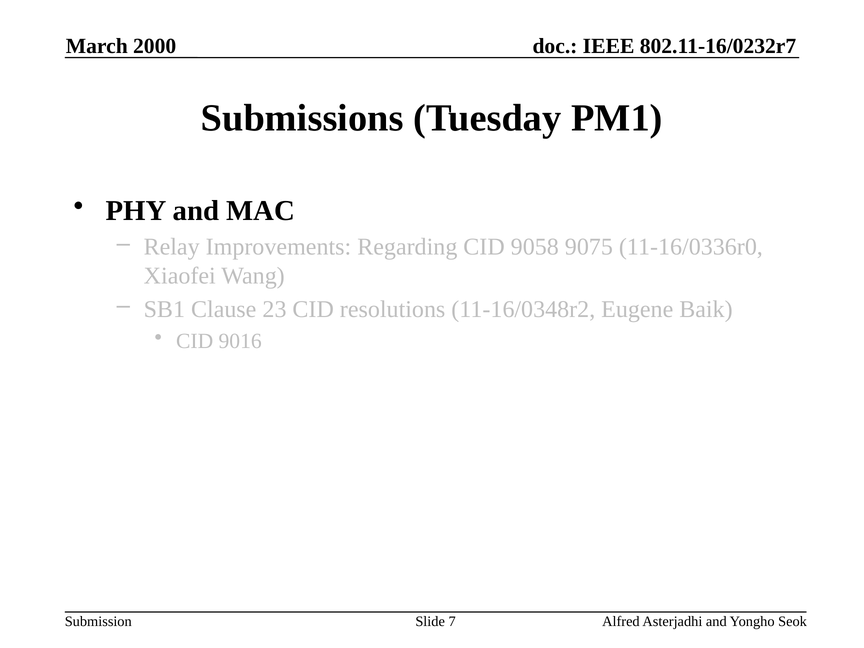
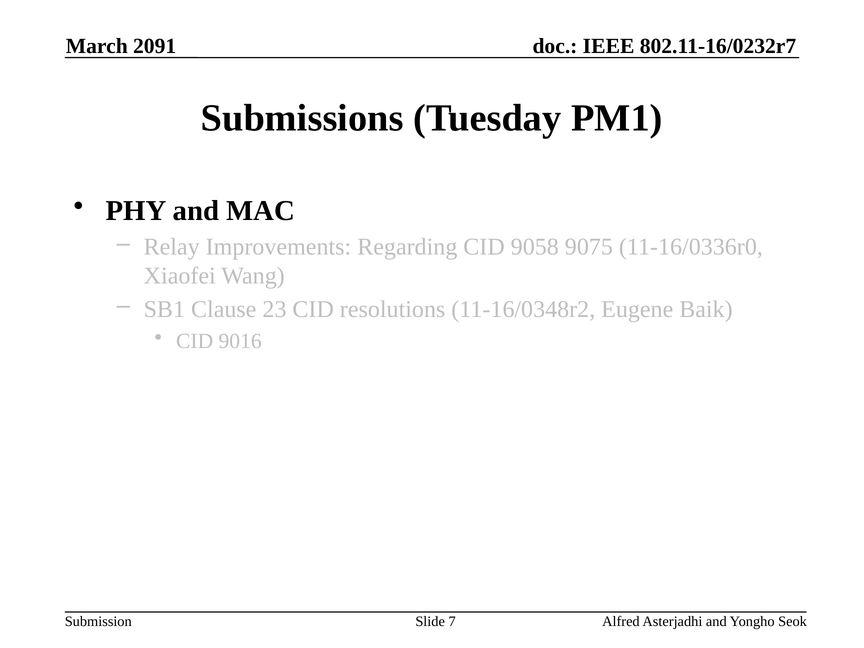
2000: 2000 -> 2091
